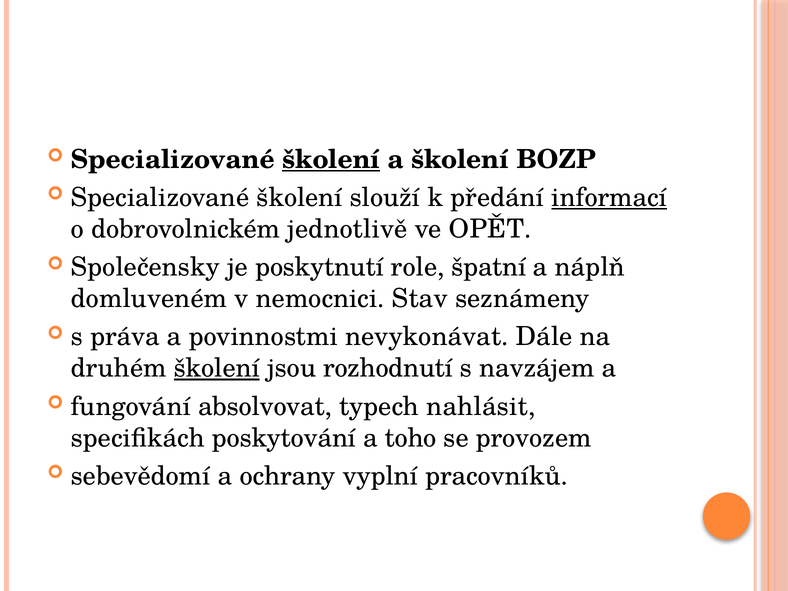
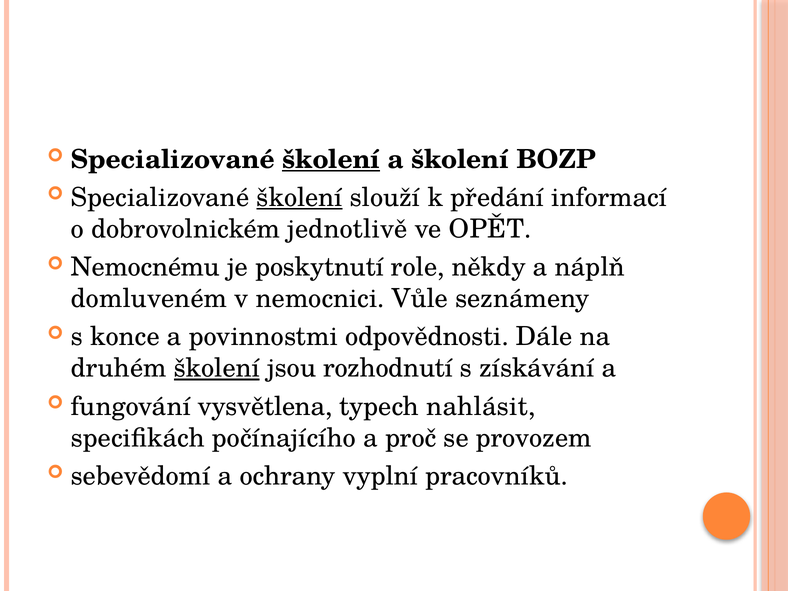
školení at (300, 197) underline: none -> present
informací underline: present -> none
Společensky: Společensky -> Nemocnému
špatní: špatní -> někdy
Stav: Stav -> Vůle
práva: práva -> konce
nevykonávat: nevykonávat -> odpovědnosti
navzájem: navzájem -> získávání
absolvovat: absolvovat -> vysvětlena
poskytování: poskytování -> počínajícího
toho: toho -> proč
